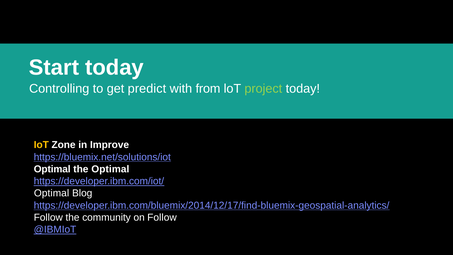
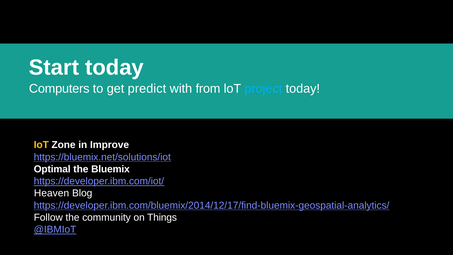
Controlling: Controlling -> Computers
project colour: light green -> light blue
the Optimal: Optimal -> Bluemix
Optimal at (52, 193): Optimal -> Heaven
on Follow: Follow -> Things
